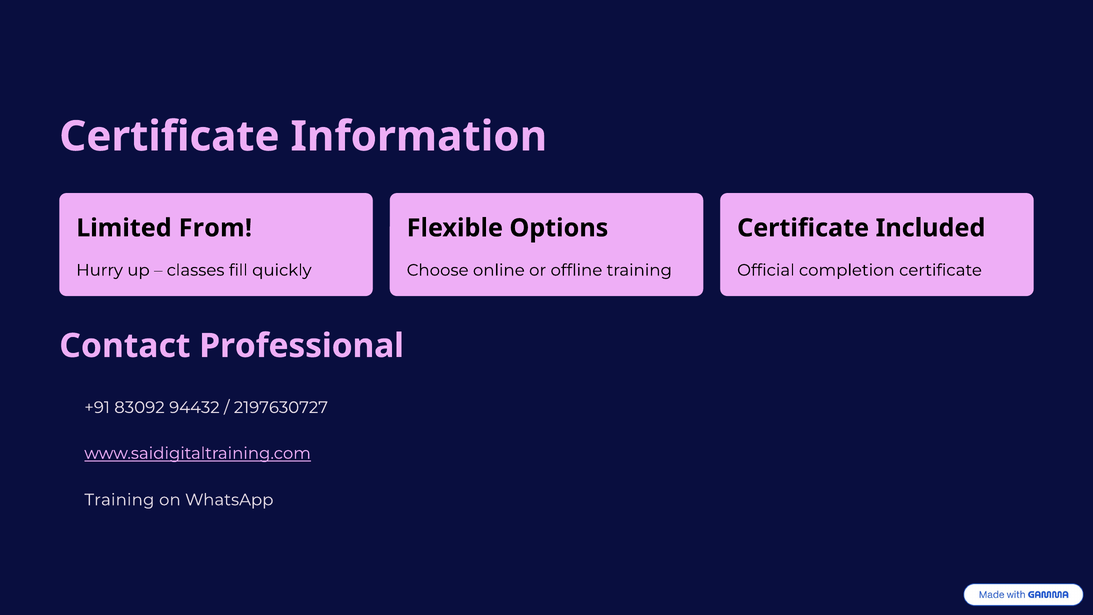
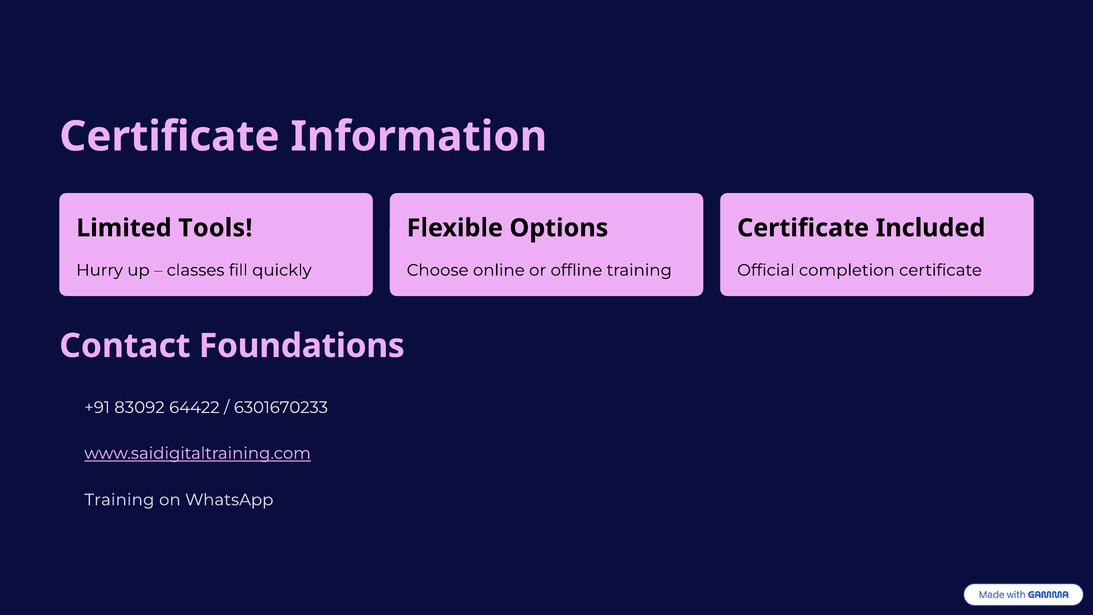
From: From -> Tools
Professional: Professional -> Foundations
94432: 94432 -> 64422
2197630727: 2197630727 -> 6301670233
